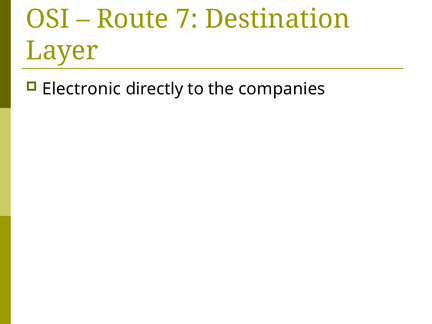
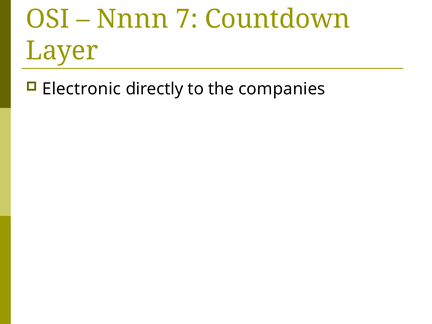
Route: Route -> Nnnn
Destination: Destination -> Countdown
